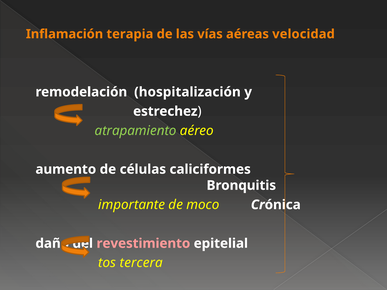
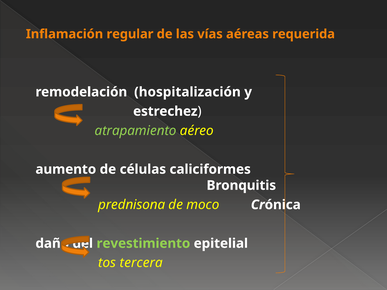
terapia: terapia -> regular
velocidad: velocidad -> requerida
importante: importante -> prednisona
revestimiento colour: pink -> light green
